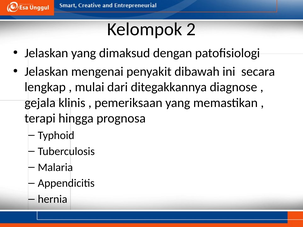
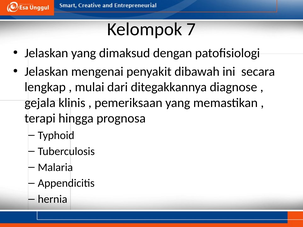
2: 2 -> 7
